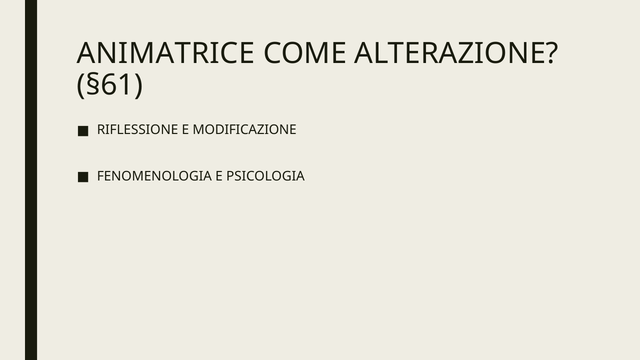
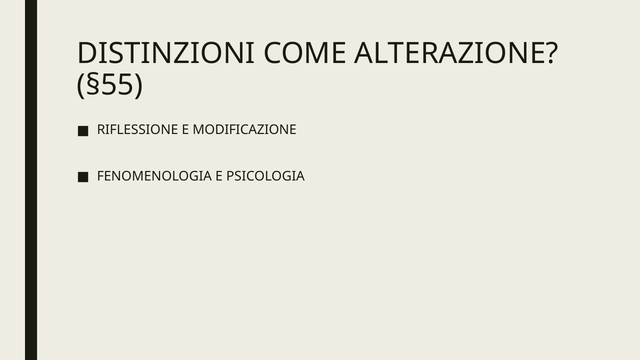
ANIMATRICE: ANIMATRICE -> DISTINZIONI
§61: §61 -> §55
